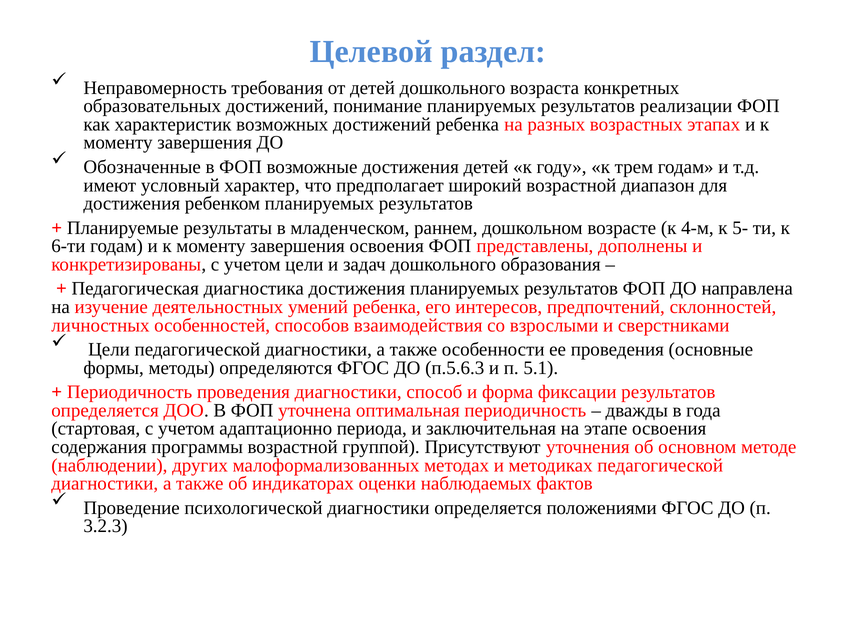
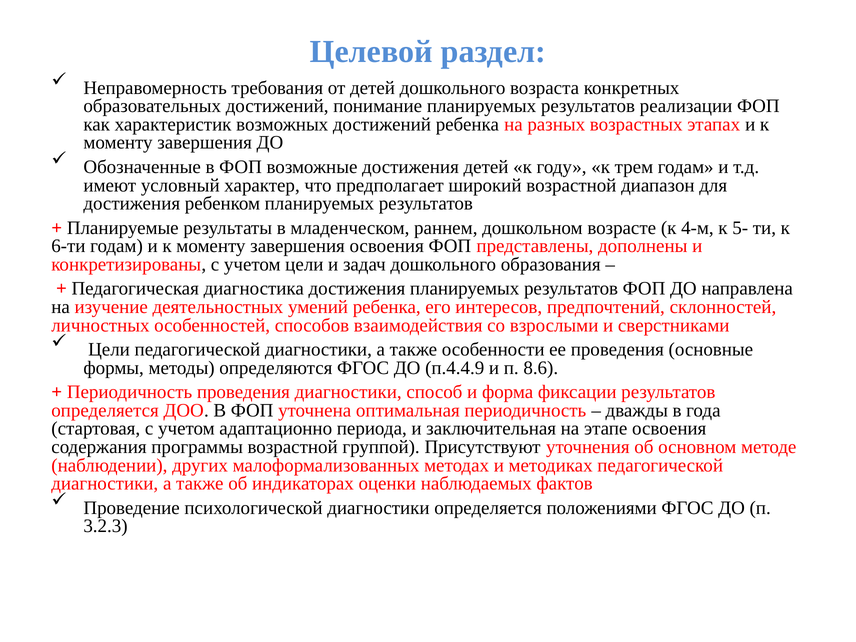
п.5.6.3: п.5.6.3 -> п.4.4.9
5.1: 5.1 -> 8.6
